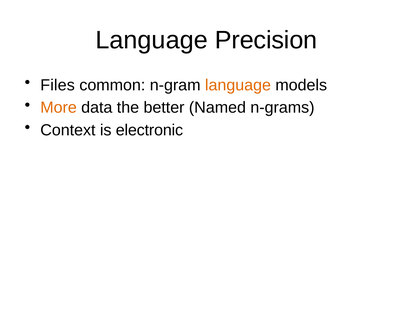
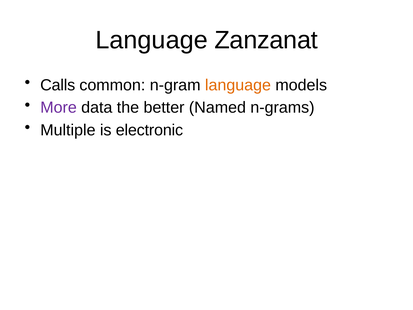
Precision: Precision -> Zanzanat
Files: Files -> Calls
More colour: orange -> purple
Context: Context -> Multiple
